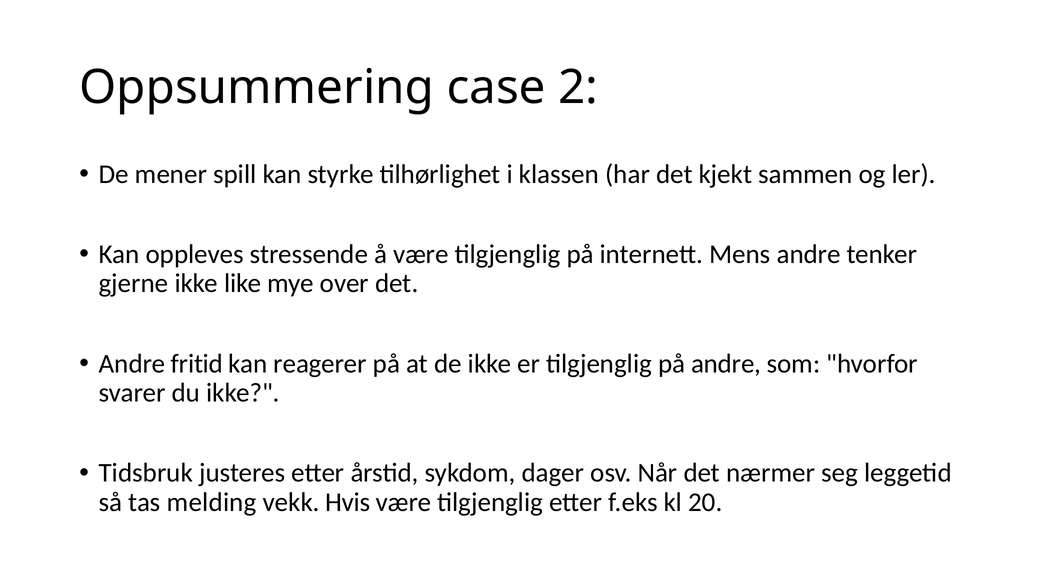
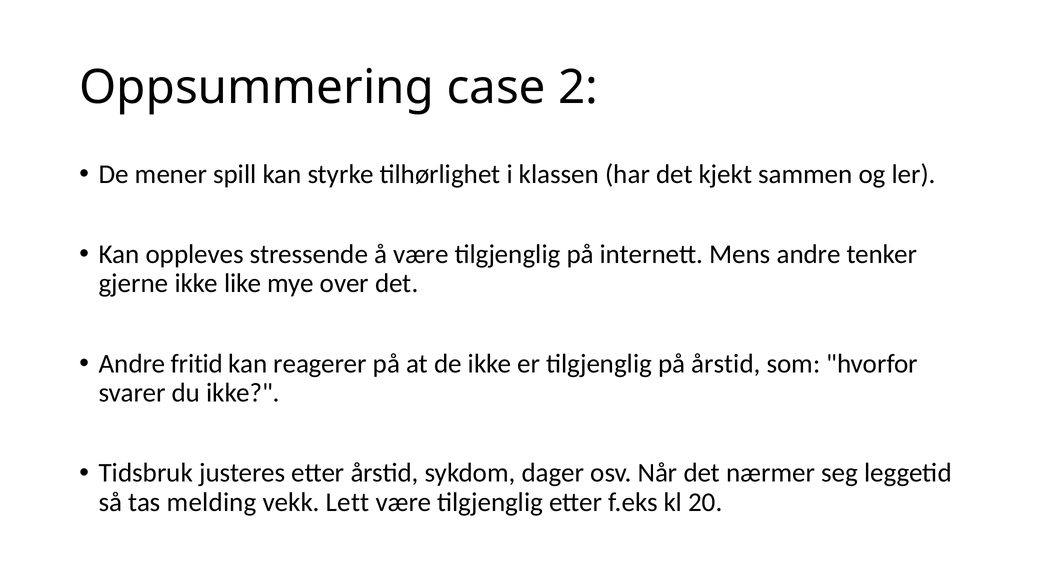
på andre: andre -> årstid
Hvis: Hvis -> Lett
